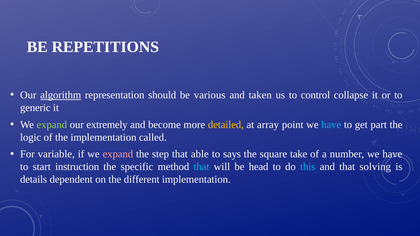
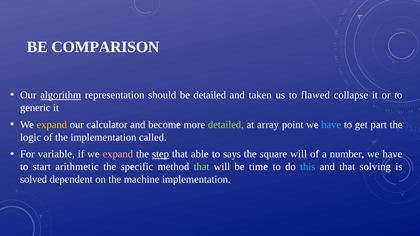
REPETITIONS: REPETITIONS -> COMPARISON
be various: various -> detailed
control: control -> flawed
expand at (52, 125) colour: light green -> yellow
extremely: extremely -> calculator
detailed at (226, 125) colour: yellow -> light green
step underline: none -> present
square take: take -> will
instruction: instruction -> arithmetic
that at (202, 167) colour: light blue -> light green
head: head -> time
details: details -> solved
different: different -> machine
